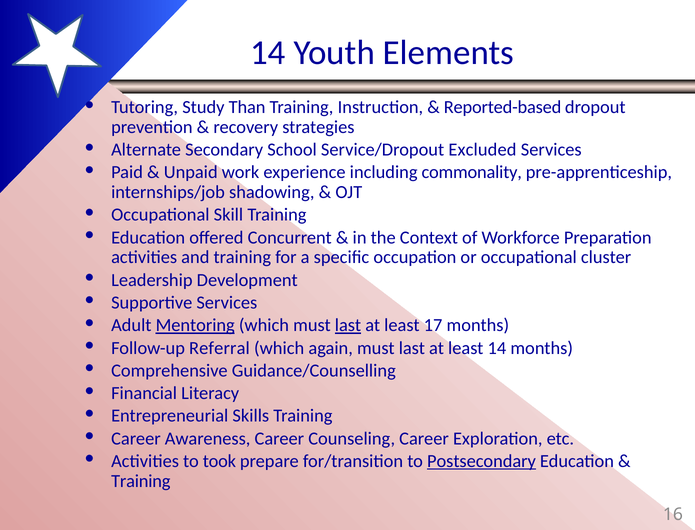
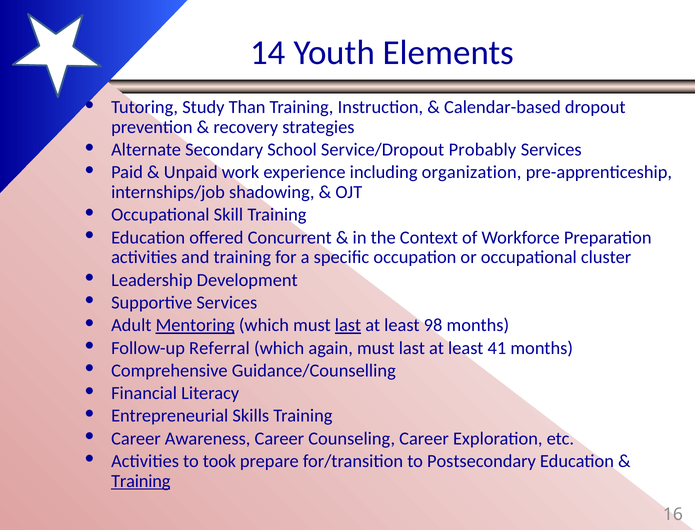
Reported-based: Reported-based -> Calendar-based
Excluded: Excluded -> Probably
commonality: commonality -> organization
17: 17 -> 98
least 14: 14 -> 41
Postsecondary underline: present -> none
Training at (141, 481) underline: none -> present
